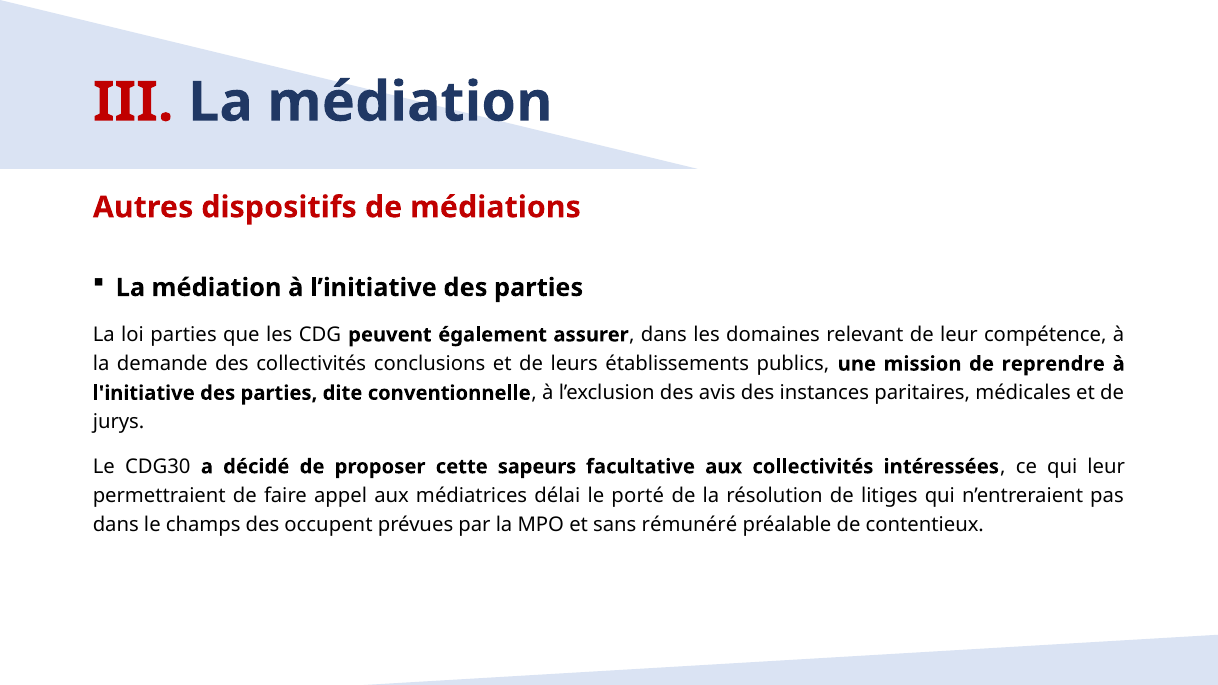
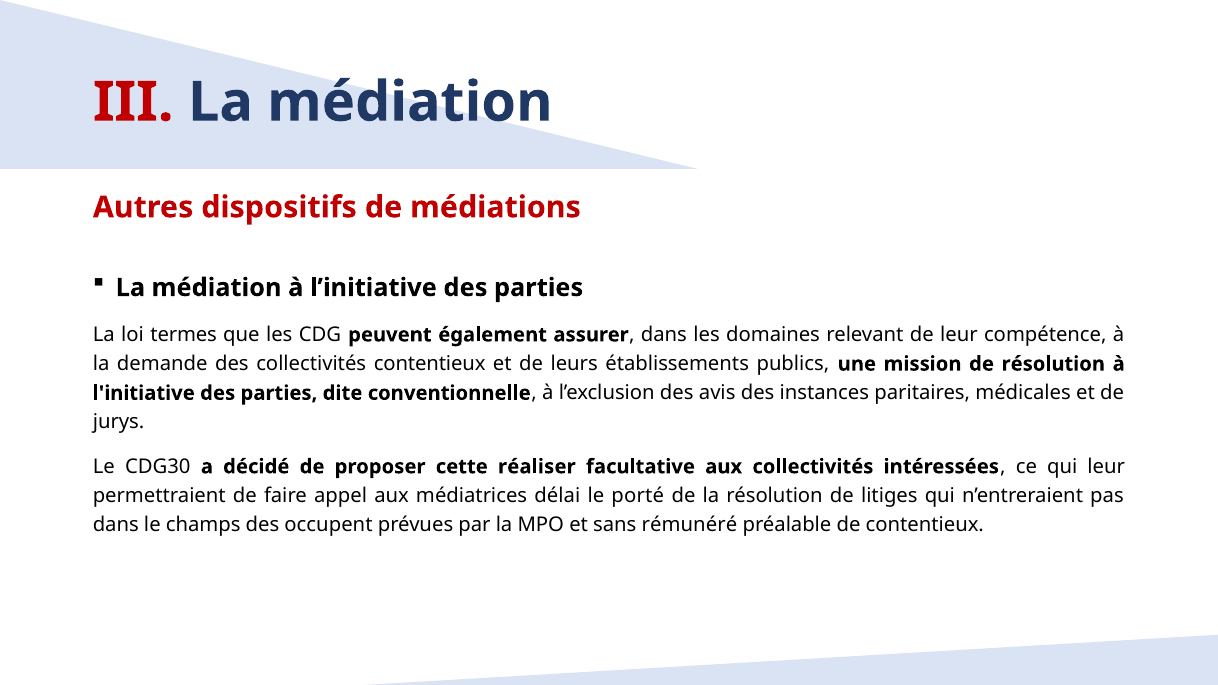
loi parties: parties -> termes
collectivités conclusions: conclusions -> contentieux
de reprendre: reprendre -> résolution
sapeurs: sapeurs -> réaliser
